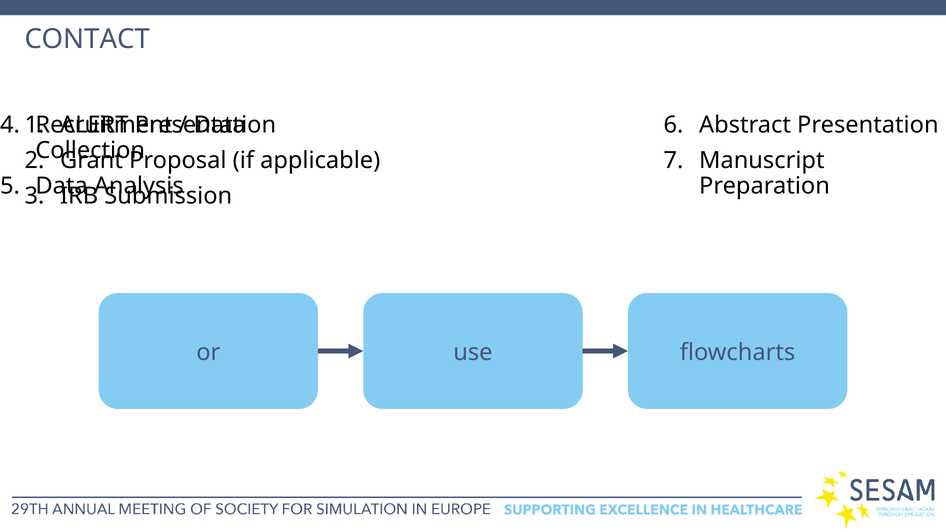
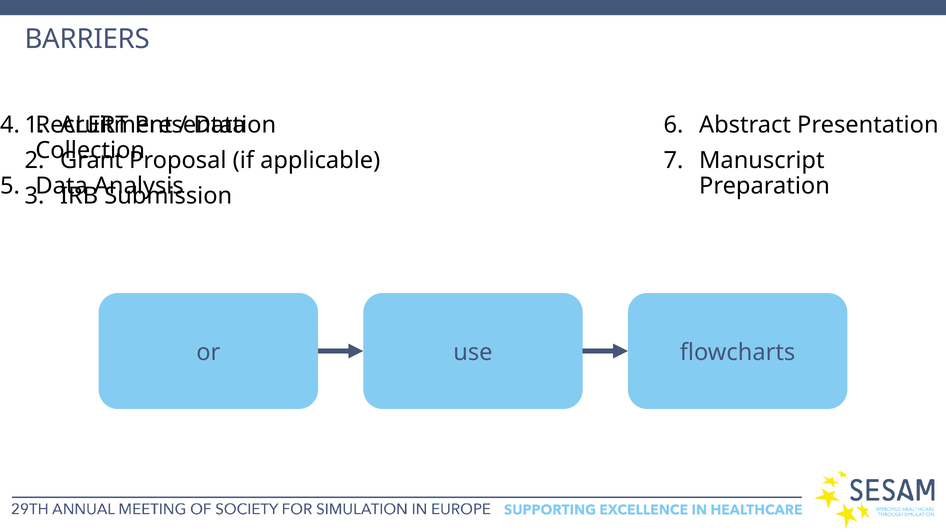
CONTACT: CONTACT -> BARRIERS
